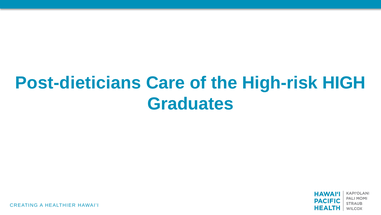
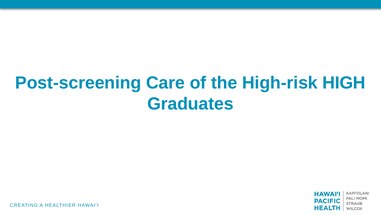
Post-dieticians: Post-dieticians -> Post-screening
